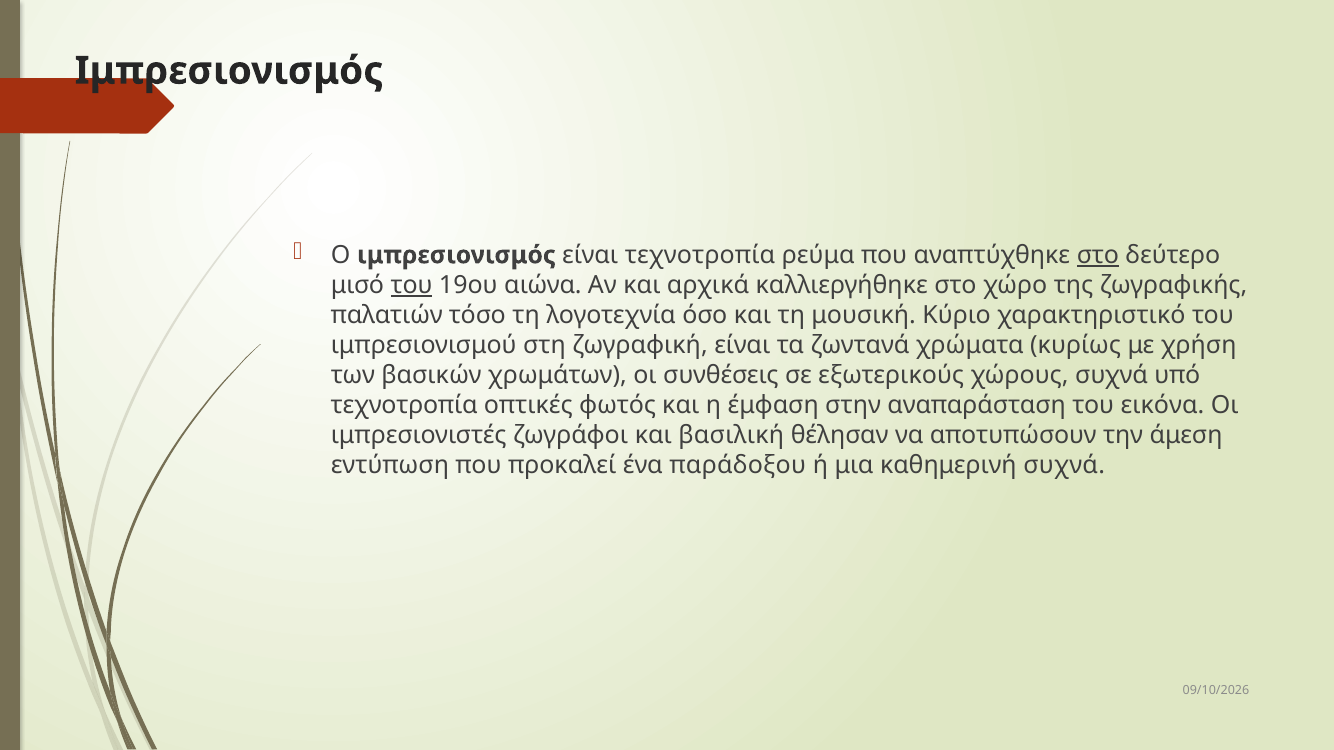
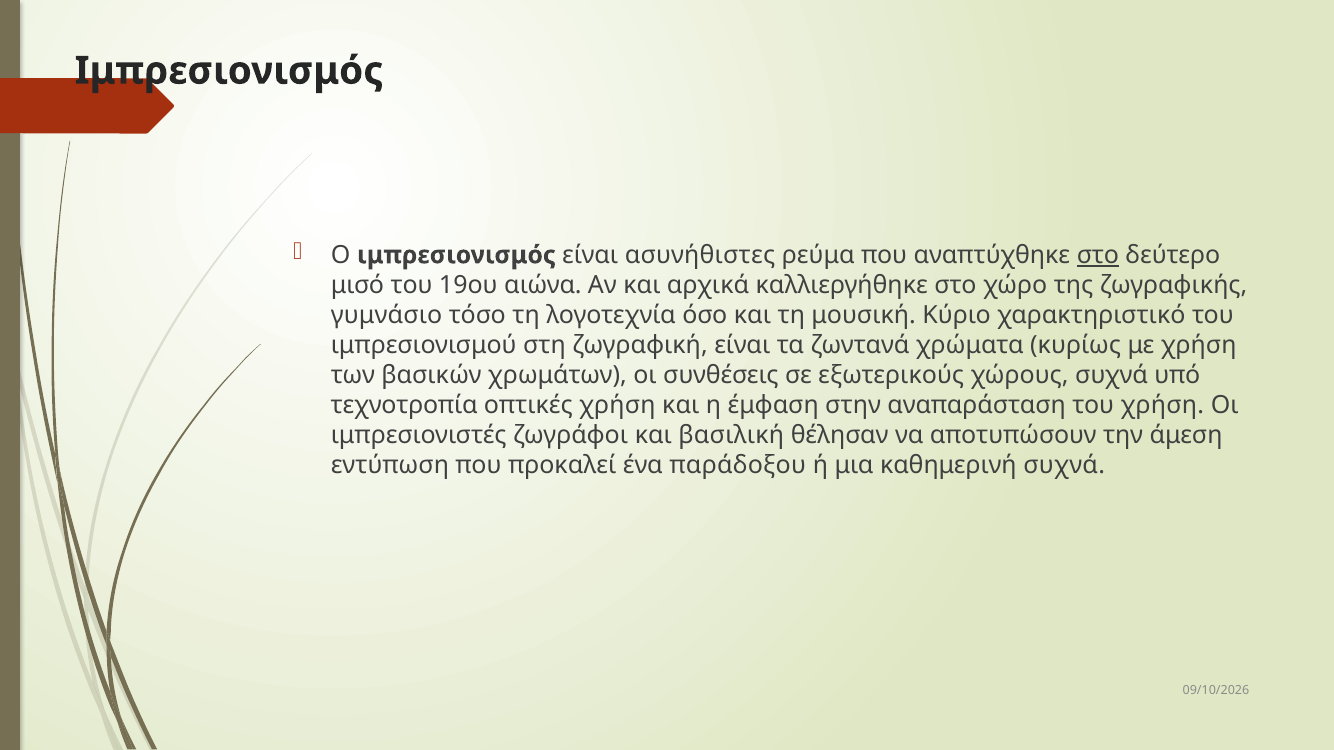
είναι τεχνοτροπία: τεχνοτροπία -> ασυνήθιστες
του at (412, 285) underline: present -> none
παλατιών: παλατιών -> γυμνάσιο
οπτικές φωτός: φωτός -> χρήση
του εικόνα: εικόνα -> χρήση
